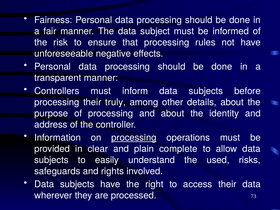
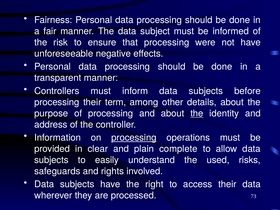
rules: rules -> were
truly: truly -> term
the at (197, 113) underline: none -> present
